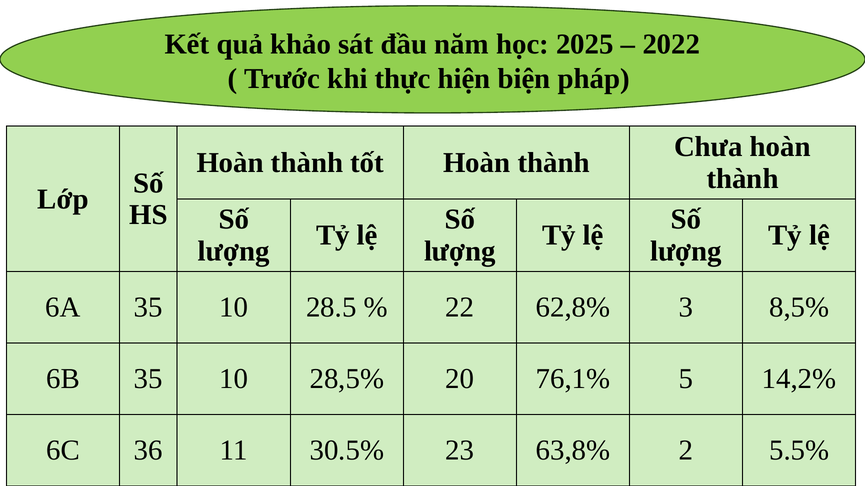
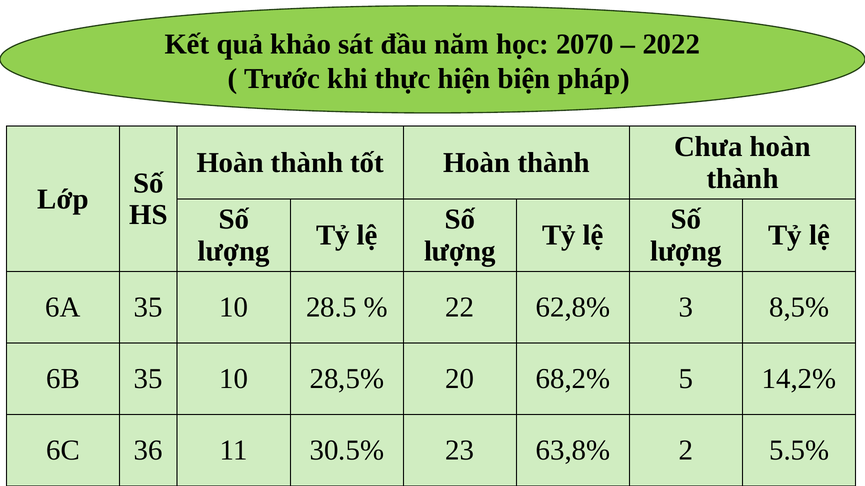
2025: 2025 -> 2070
76,1%: 76,1% -> 68,2%
